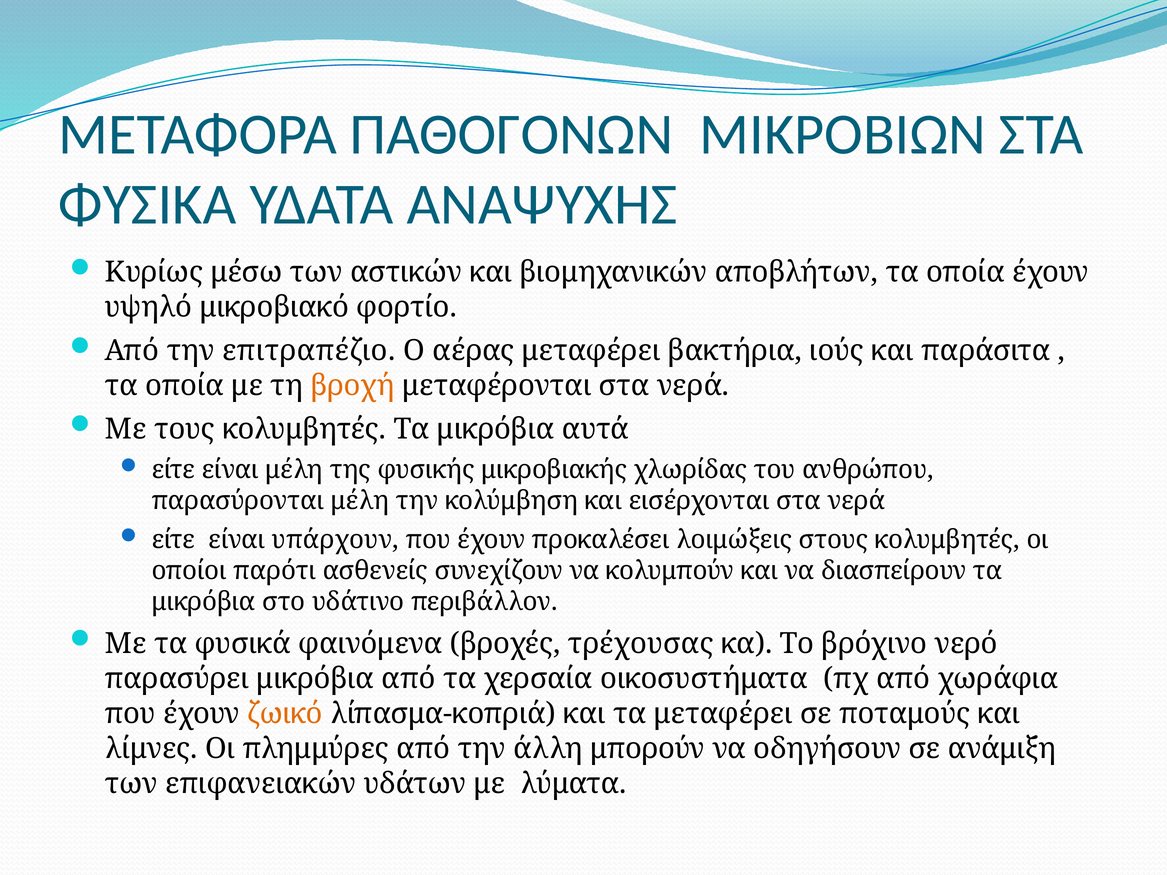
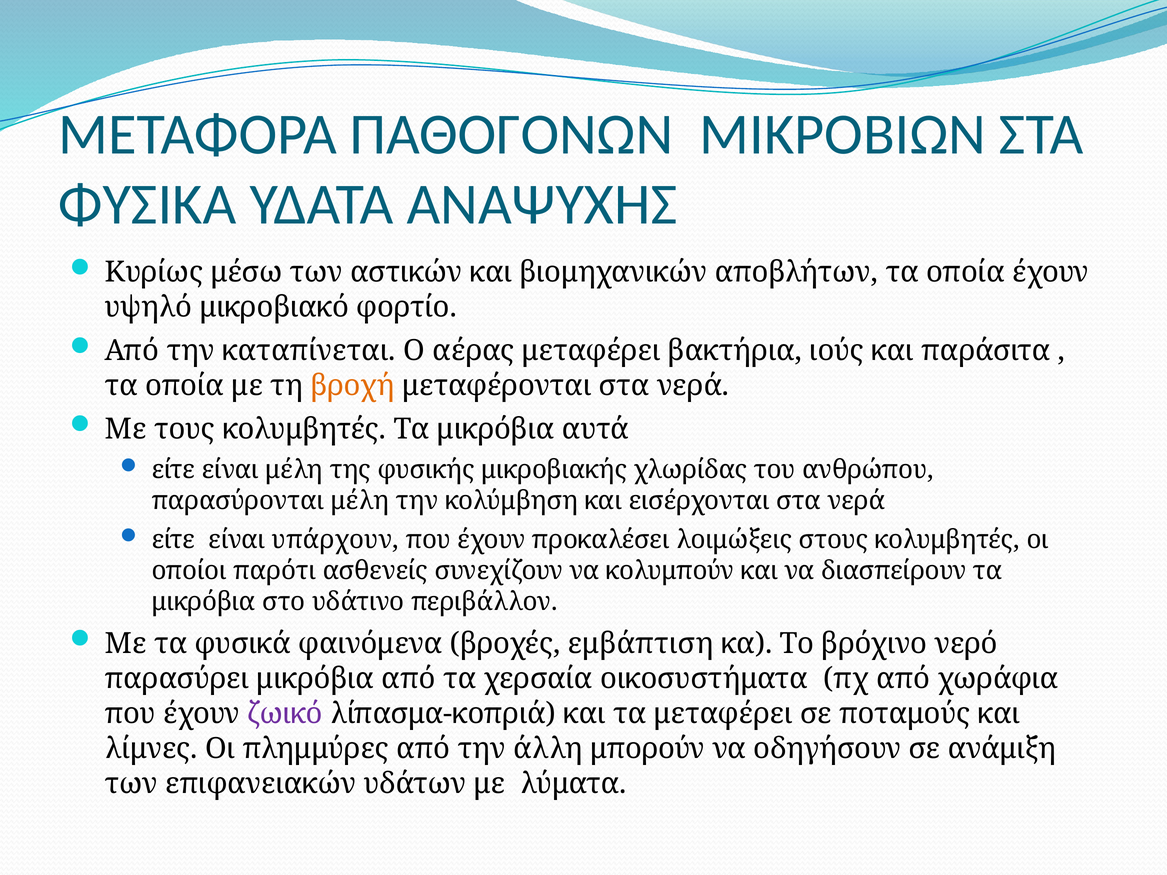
επιτραπέζιο: επιτραπέζιο -> καταπίνεται
τρέχουσας: τρέχουσας -> εμβάπτιση
ζωικό colour: orange -> purple
